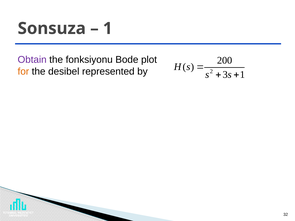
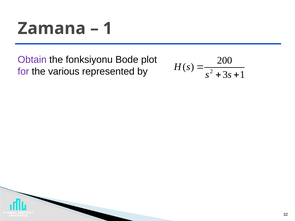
Sonsuza: Sonsuza -> Zamana
for colour: orange -> purple
desibel: desibel -> various
